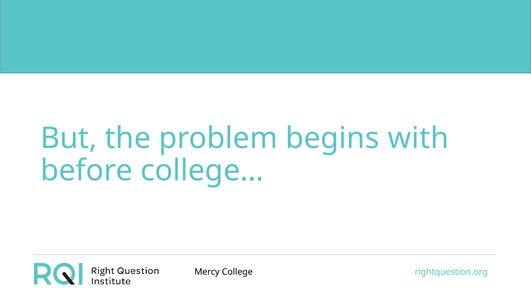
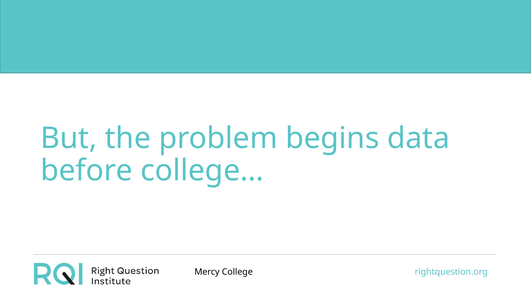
with: with -> data
